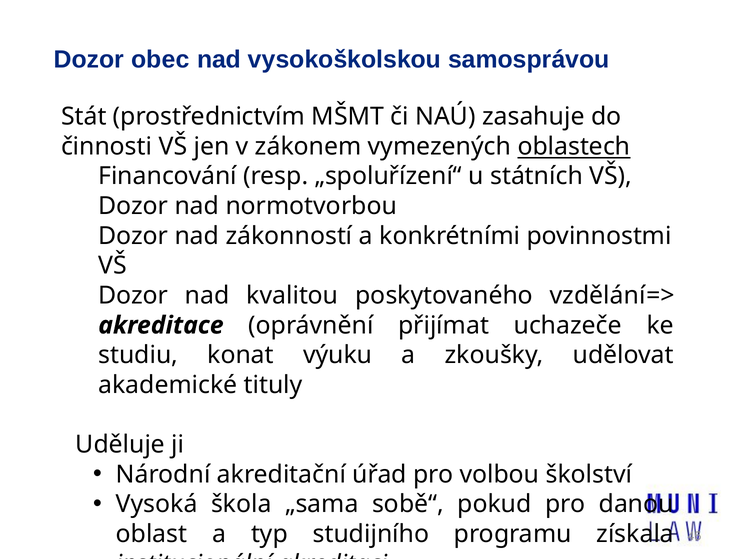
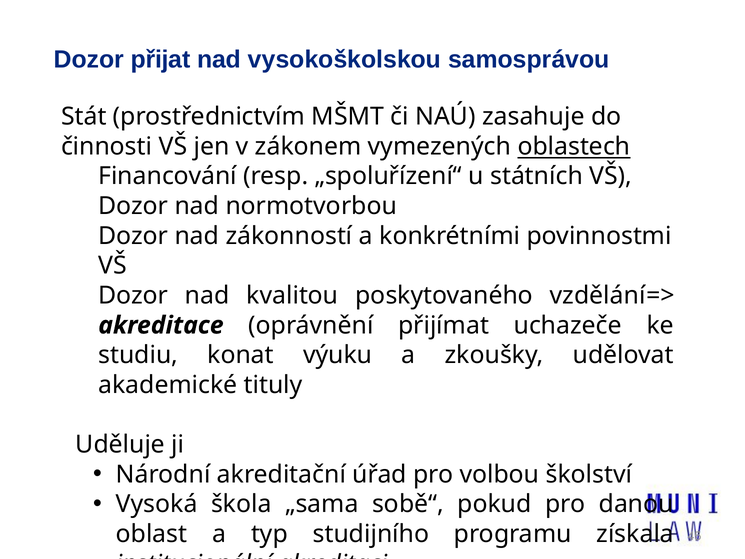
obec: obec -> přijat
